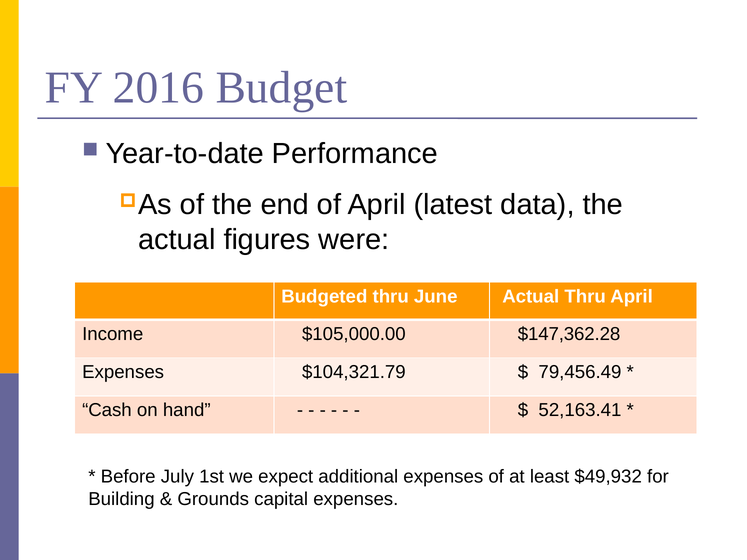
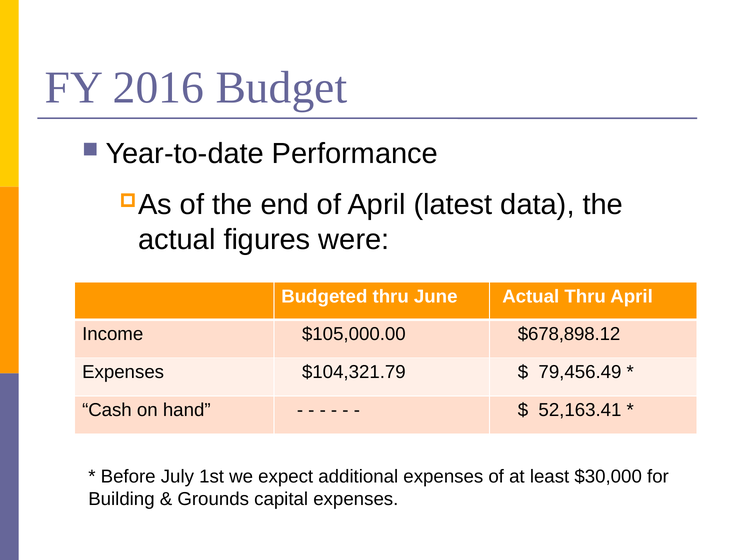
$147,362.28: $147,362.28 -> $678,898.12
$49,932: $49,932 -> $30,000
